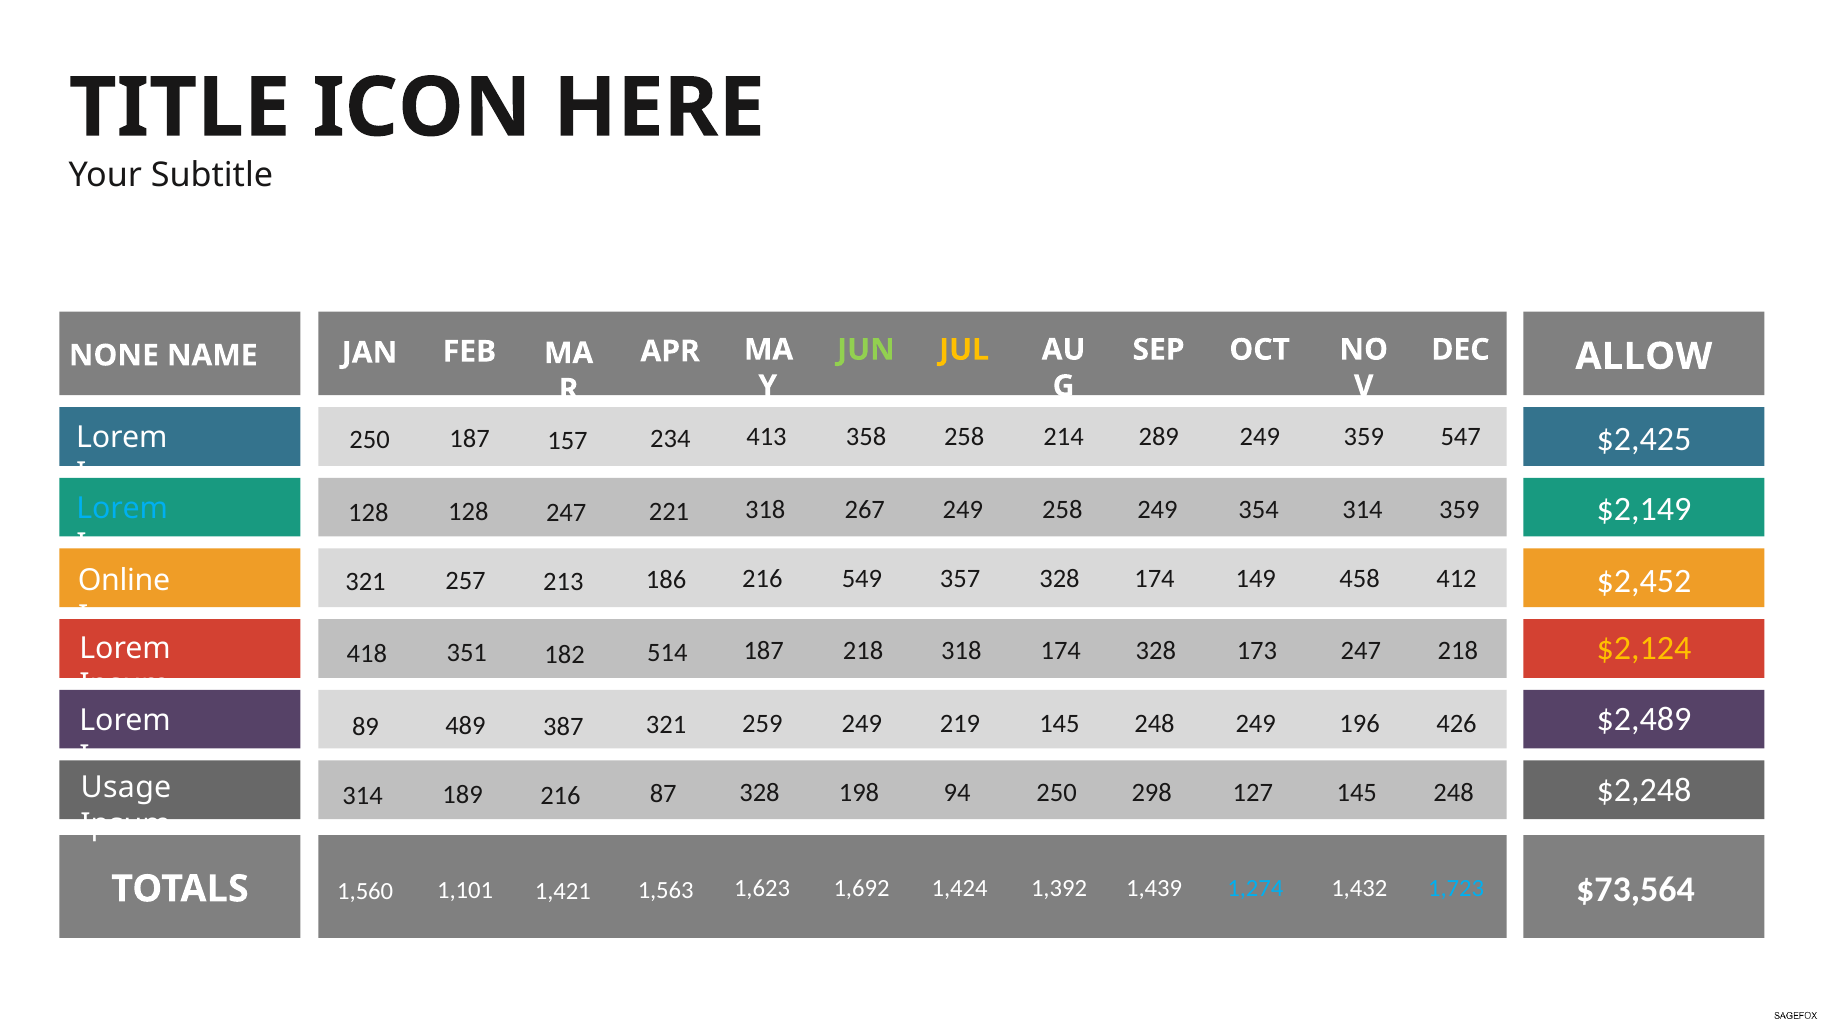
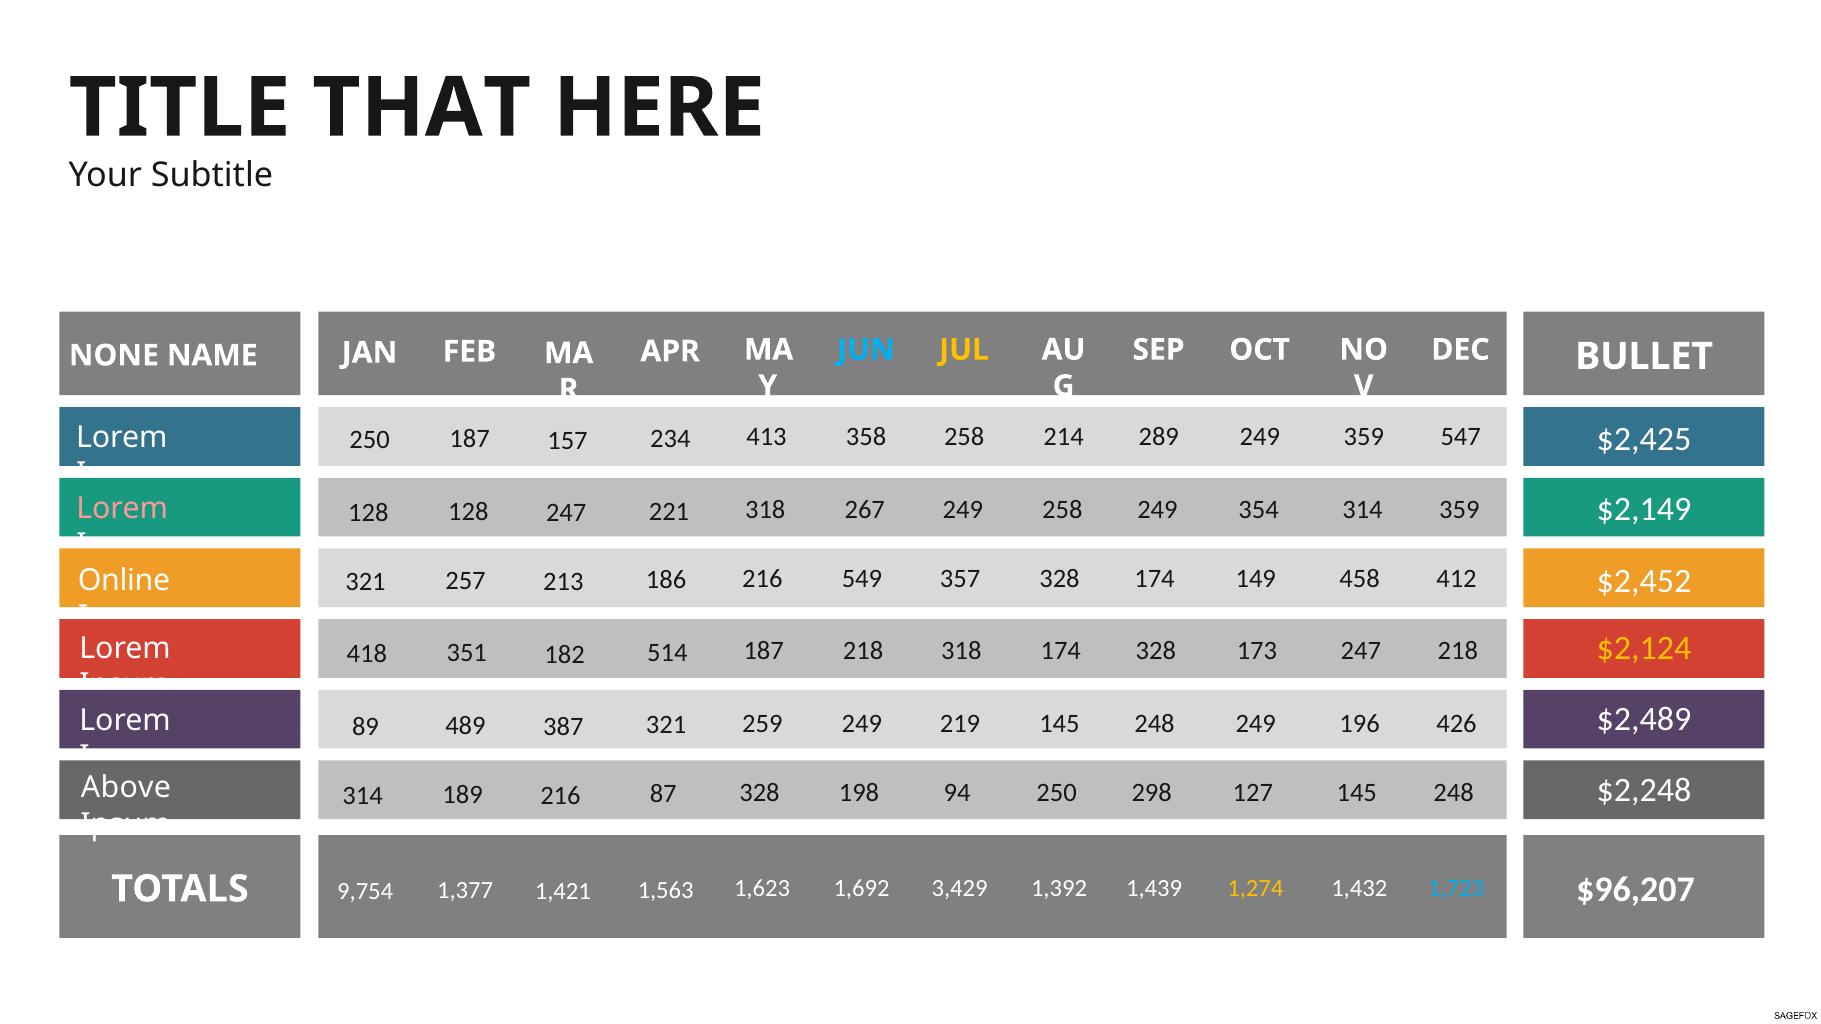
ICON: ICON -> THAT
JUN colour: light green -> light blue
ALLOW: ALLOW -> BULLET
Lorem at (122, 509) colour: light blue -> pink
Usage: Usage -> Above
$73,564: $73,564 -> $96,207
1,424: 1,424 -> 3,429
1,274 colour: light blue -> yellow
1,101: 1,101 -> 1,377
1,560: 1,560 -> 9,754
